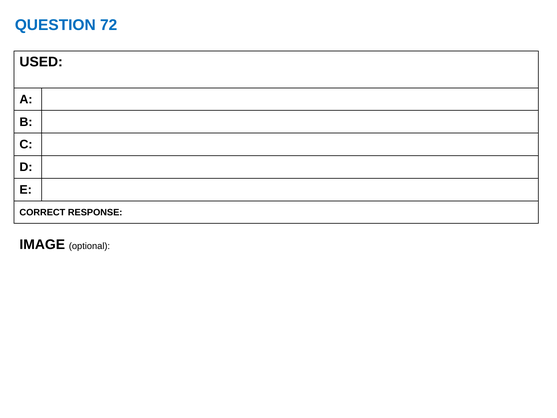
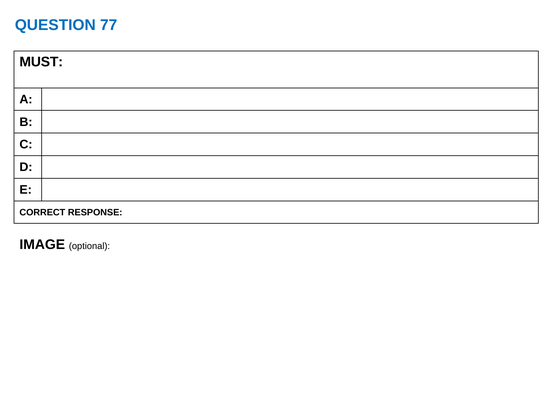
72: 72 -> 77
USED: USED -> MUST
